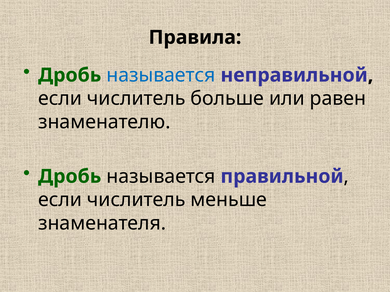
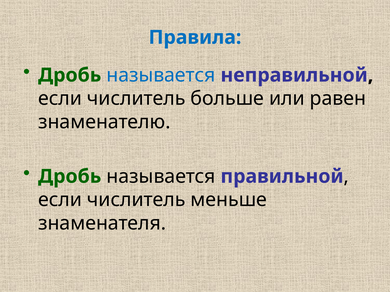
Правила colour: black -> blue
